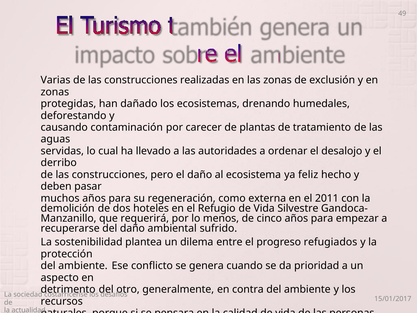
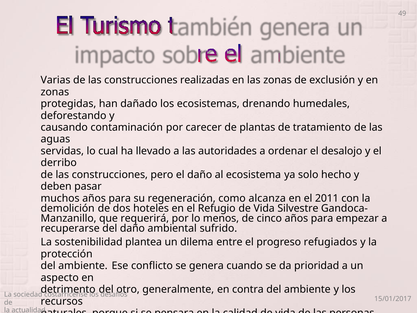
feliz: feliz -> solo
externa: externa -> alcanza
